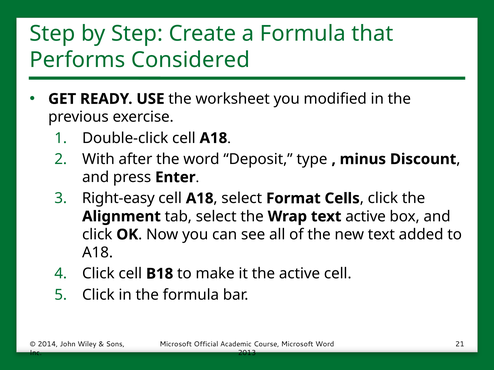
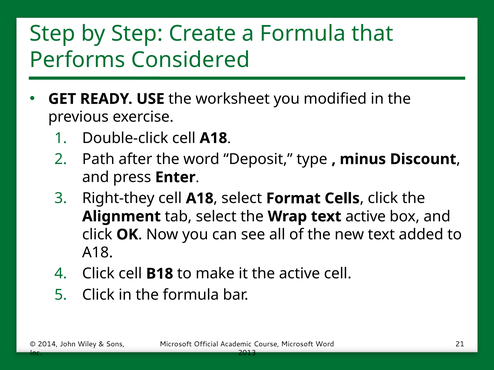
With: With -> Path
Right-easy: Right-easy -> Right-they
